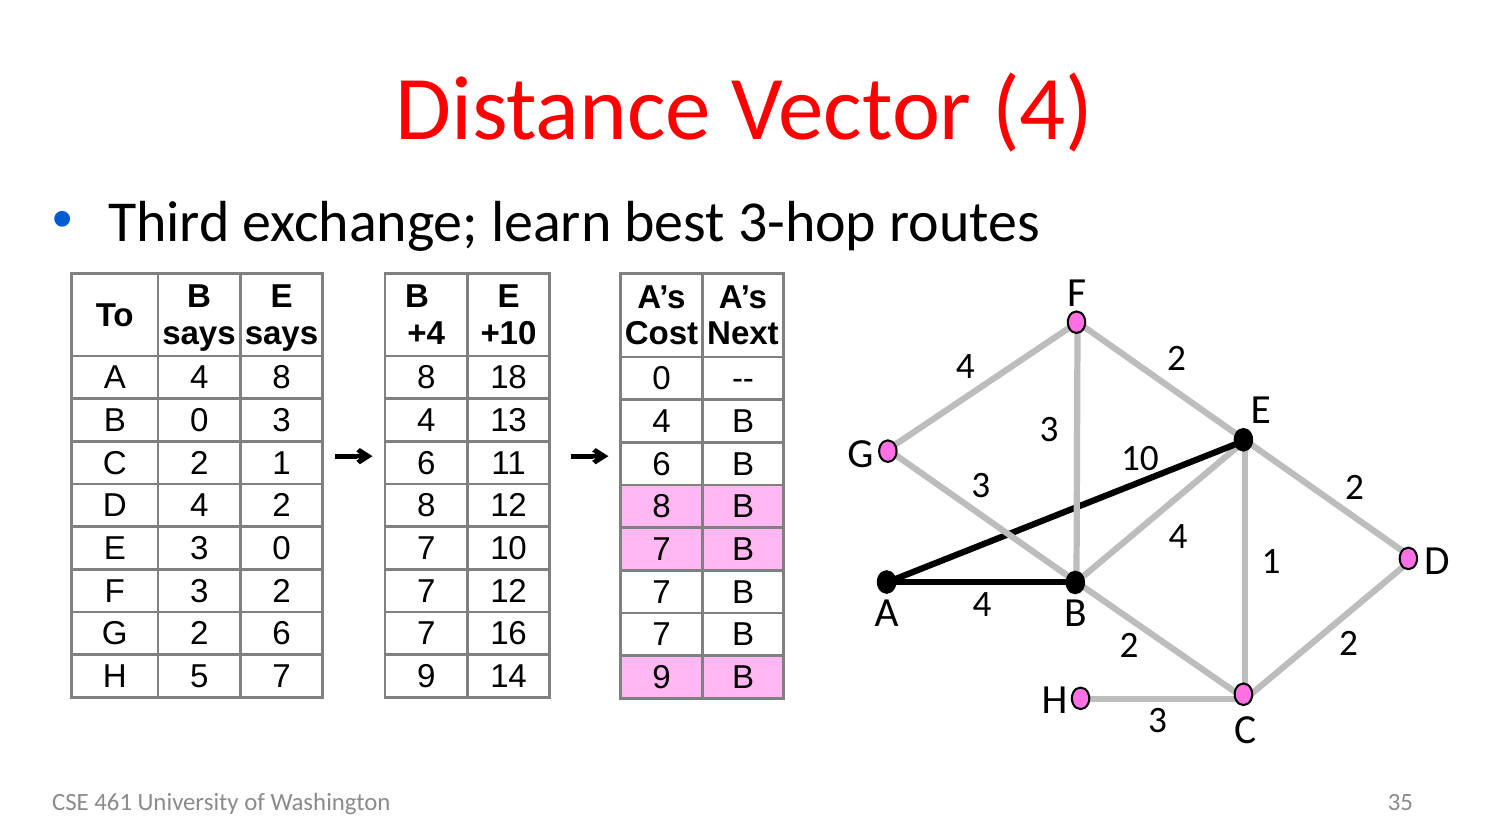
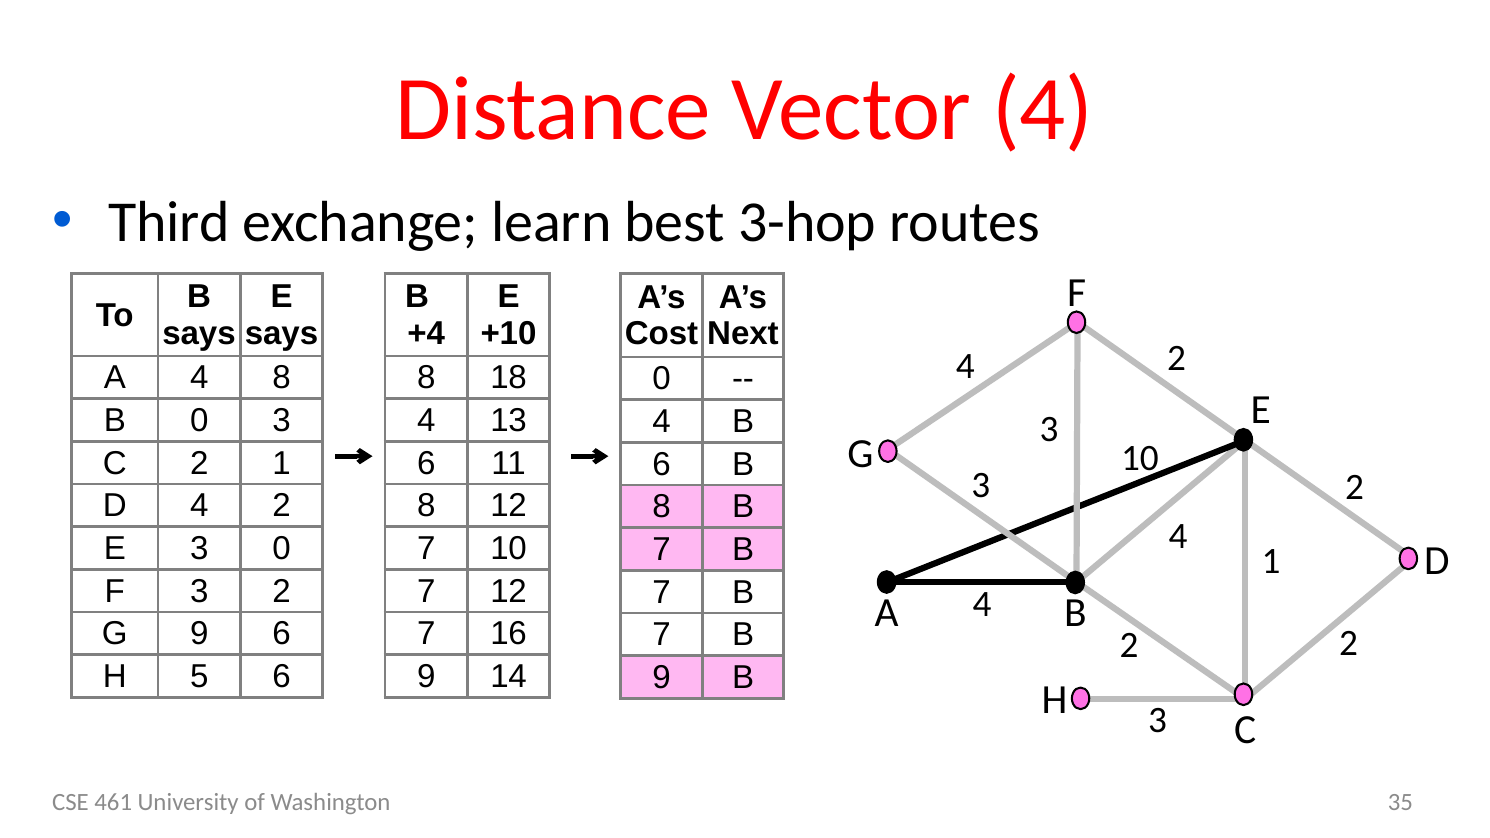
G 2: 2 -> 9
5 7: 7 -> 6
